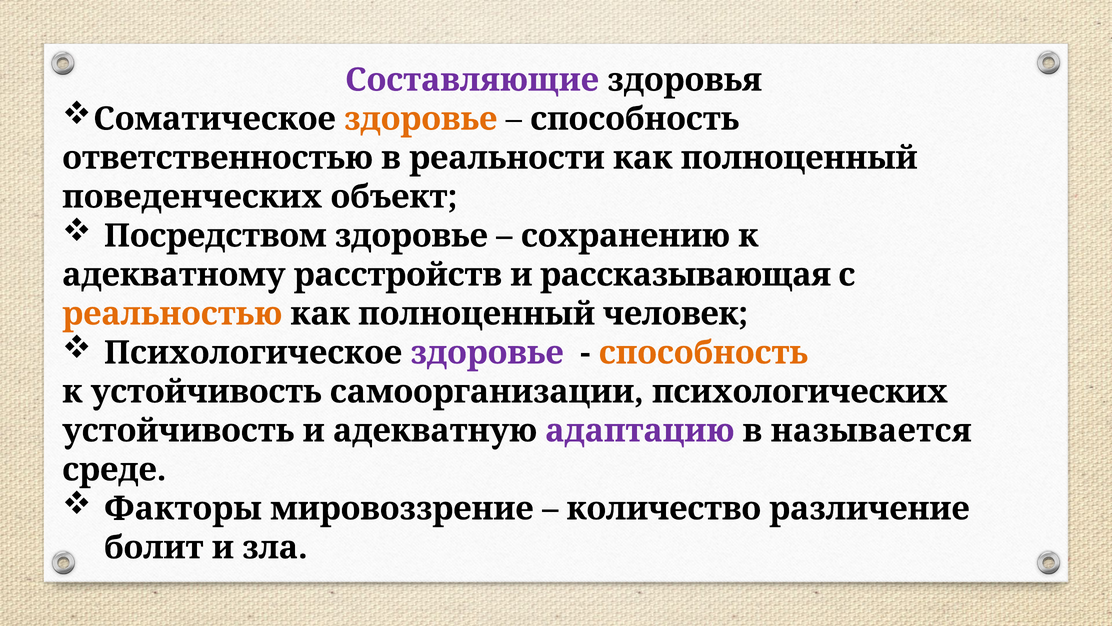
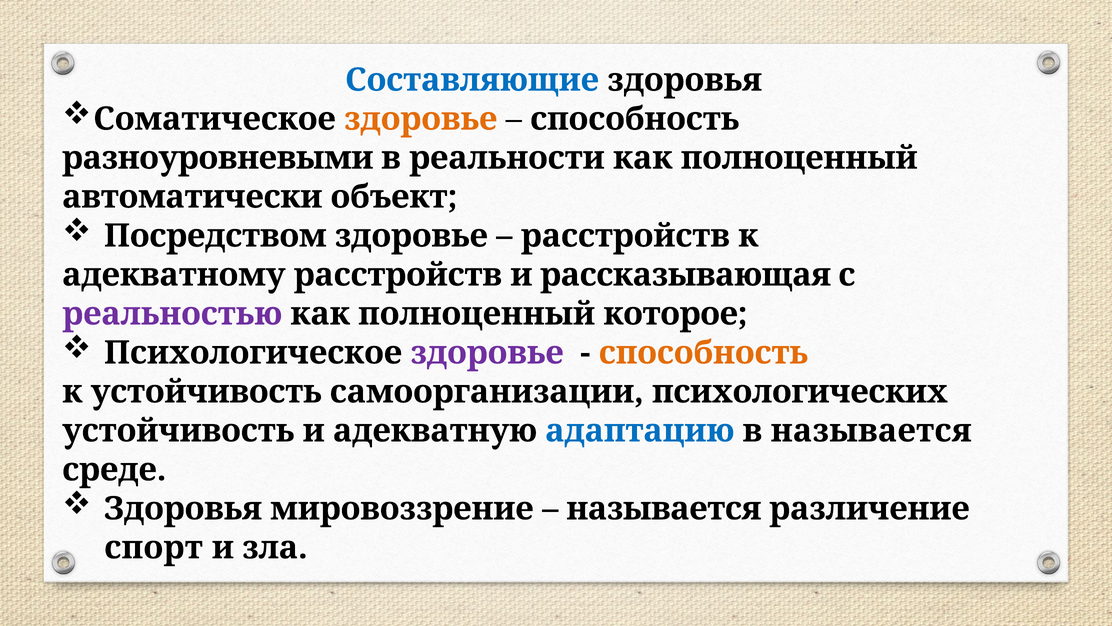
Составляющие colour: purple -> blue
ответственностью: ответственностью -> разноуровневыми
поведенческих: поведенческих -> автоматически
сохранению at (625, 236): сохранению -> расстройств
реальностью colour: orange -> purple
человек: человек -> которое
адаптацию colour: purple -> blue
Факторы at (183, 508): Факторы -> Здоровья
количество at (664, 508): количество -> называется
болит: болит -> спорт
